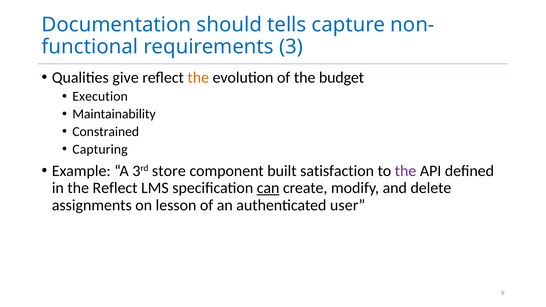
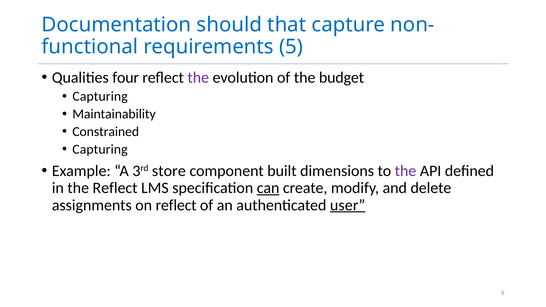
tells: tells -> that
3: 3 -> 5
give: give -> four
the at (198, 78) colour: orange -> purple
Execution at (100, 97): Execution -> Capturing
satisfaction: satisfaction -> dimensions
on lesson: lesson -> reflect
user underline: none -> present
